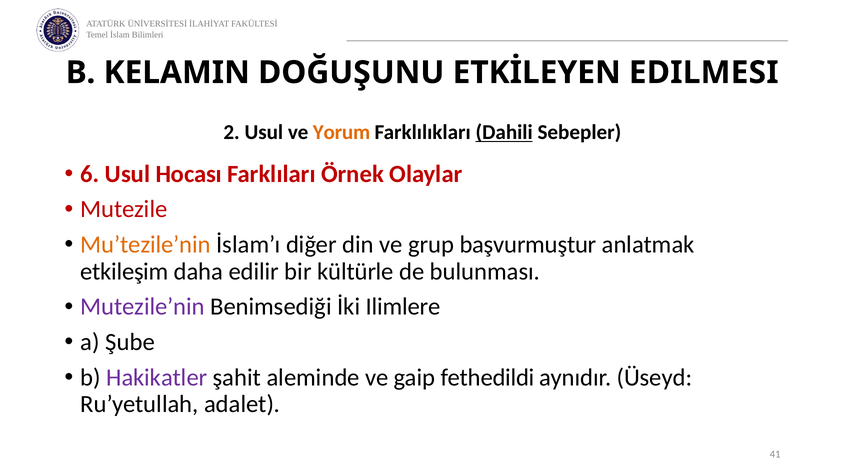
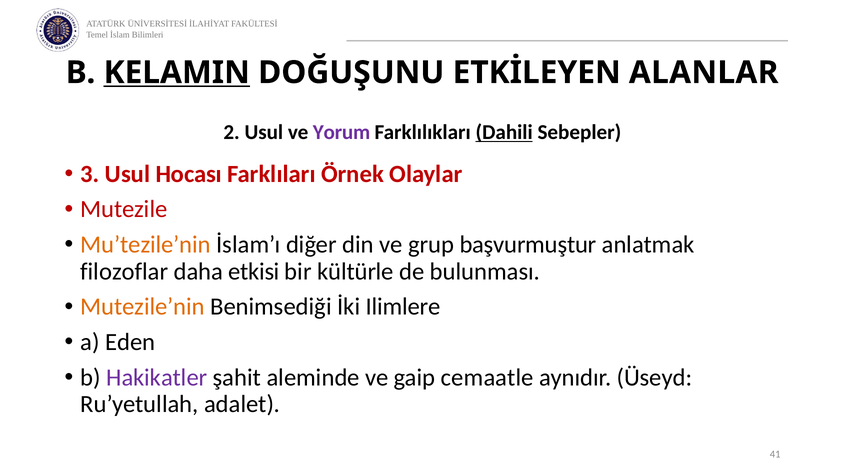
KELAMIN underline: none -> present
EDILMESI: EDILMESI -> ALANLAR
Yorum colour: orange -> purple
6: 6 -> 3
etkileşim: etkileşim -> filozoflar
edilir: edilir -> etkisi
Mutezile’nin colour: purple -> orange
Şube: Şube -> Eden
fethedildi: fethedildi -> cemaatle
